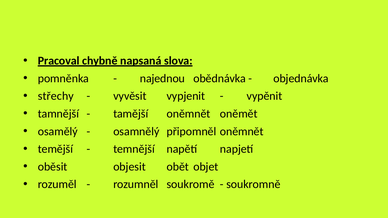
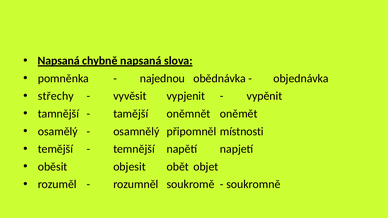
Pracoval at (59, 61): Pracoval -> Napsaná
připomněl oněmnět: oněmnět -> místnosti
